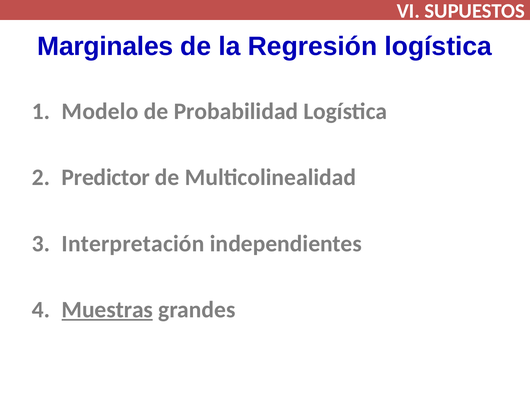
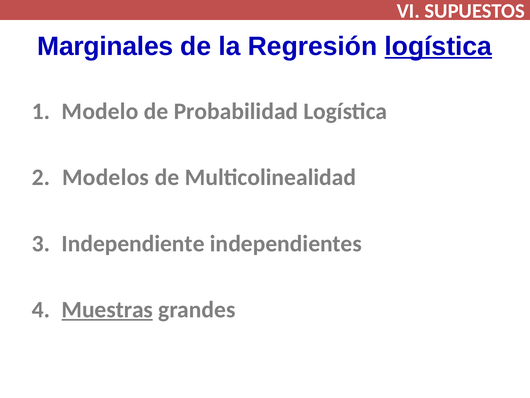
logística at (438, 46) underline: none -> present
Predictor: Predictor -> Modelos
Interpretación: Interpretación -> Independiente
